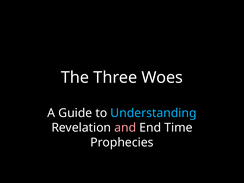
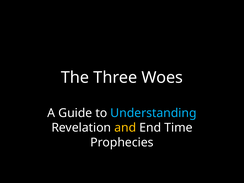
and colour: pink -> yellow
